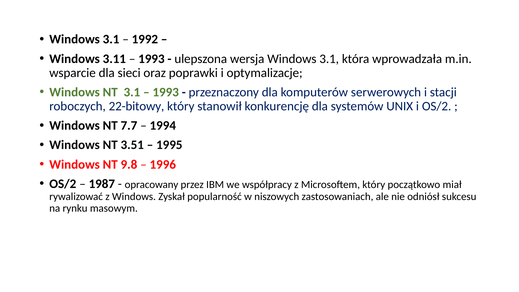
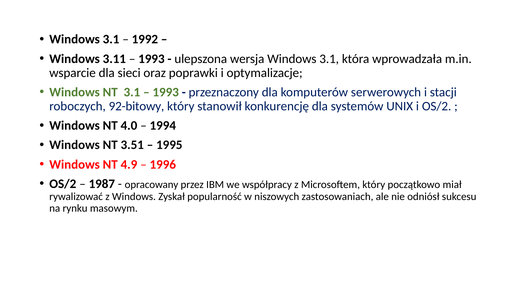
22-bitowy: 22-bitowy -> 92-bitowy
7.7: 7.7 -> 4.0
9.8: 9.8 -> 4.9
